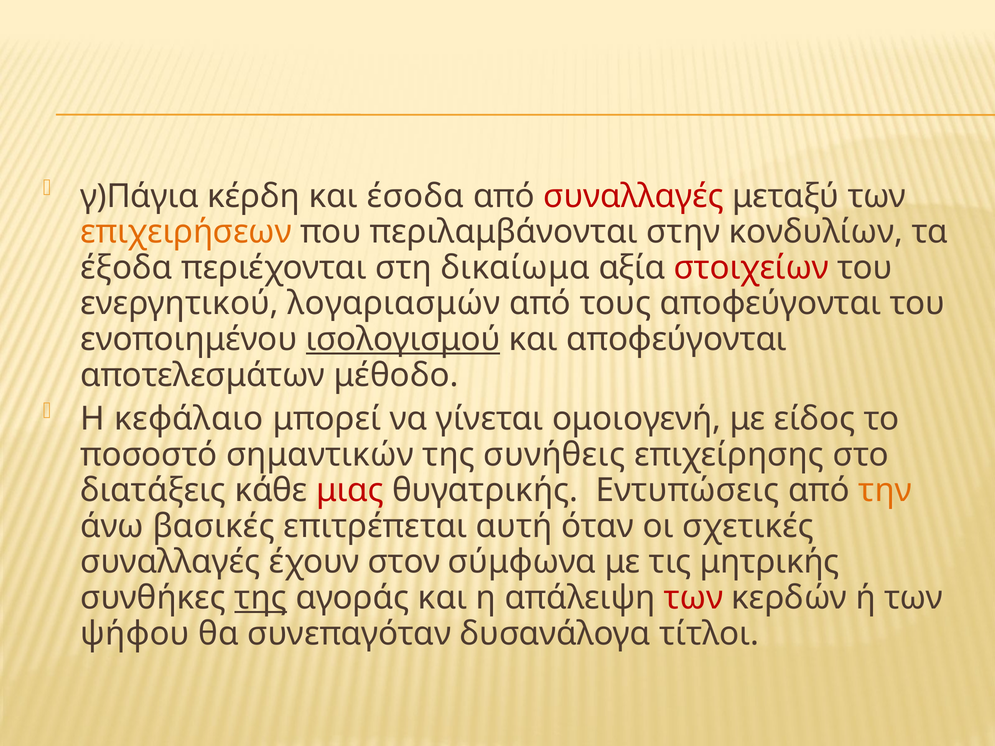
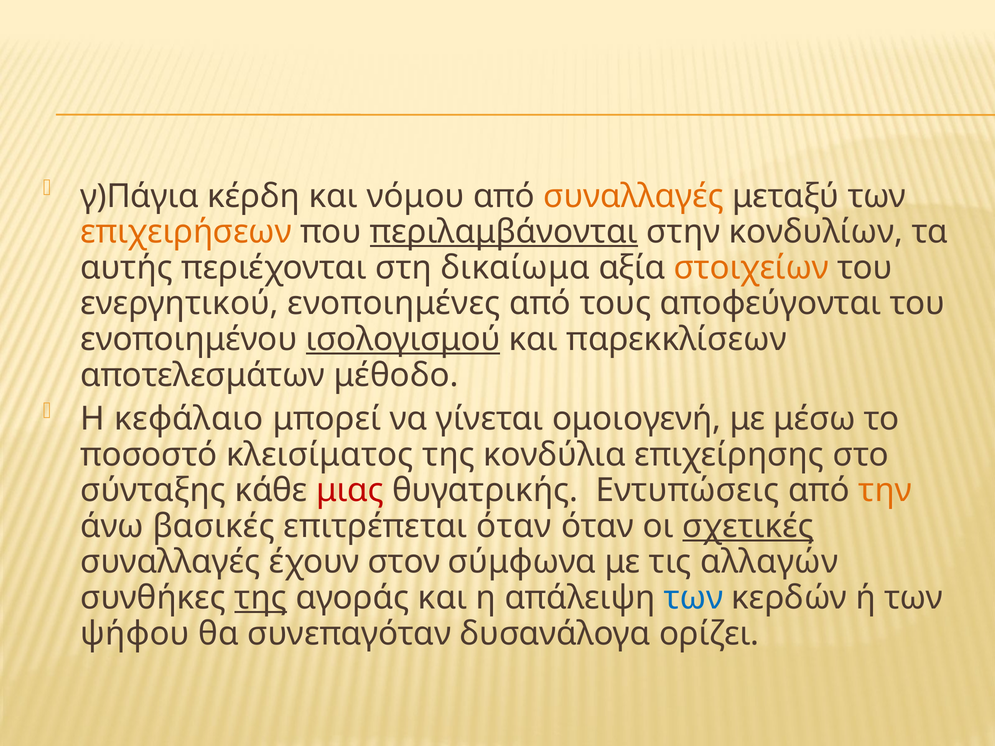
έσοδα: έσοδα -> νόμου
συναλλαγές at (634, 196) colour: red -> orange
περιλαμβάνονται underline: none -> present
έξοδα: έξοδα -> αυτής
στοιχείων colour: red -> orange
λογαριασμών: λογαριασμών -> ενοποιημένες
και αποφεύγονται: αποφεύγονται -> παρεκκλίσεων
είδος: είδος -> μέσω
σημαντικών: σημαντικών -> κλεισίματος
συνήθεις: συνήθεις -> κονδύλια
διατάξεις: διατάξεις -> σύνταξης
επιτρέπεται αυτή: αυτή -> όταν
σχετικές underline: none -> present
μητρικής: μητρικής -> αλλαγών
των at (694, 598) colour: red -> blue
τίτλοι: τίτλοι -> ορίζει
